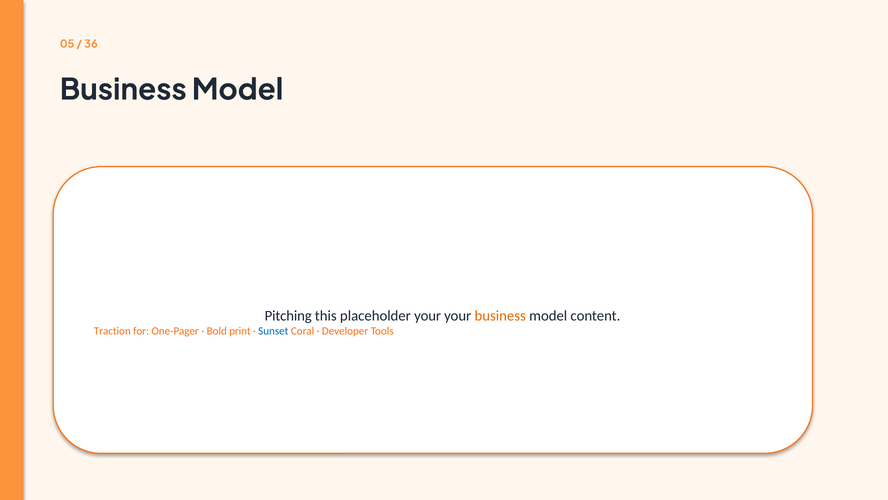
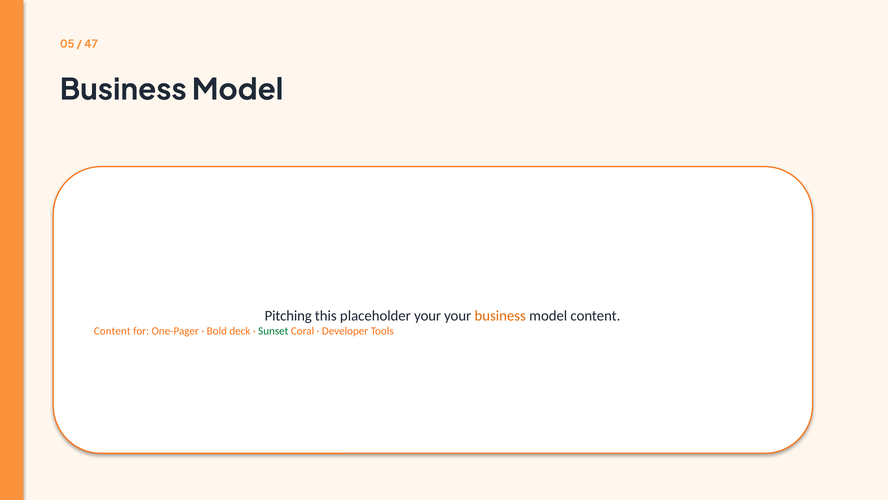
36: 36 -> 47
Traction at (112, 331): Traction -> Content
print: print -> deck
Sunset colour: blue -> green
